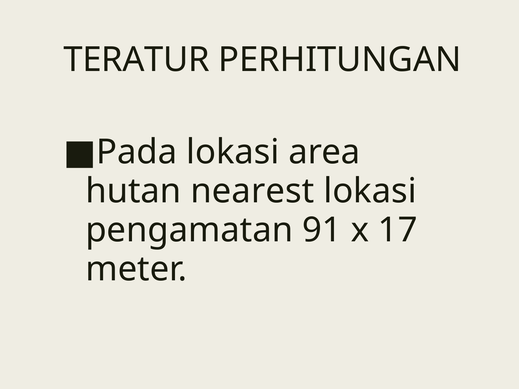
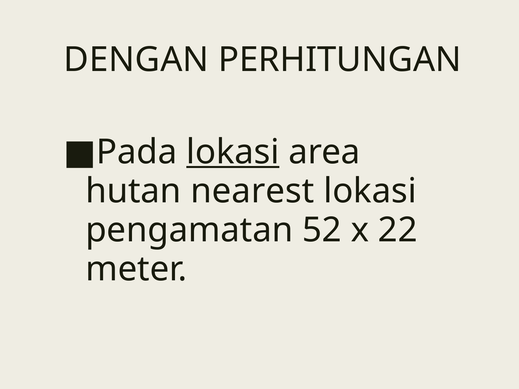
TERATUR: TERATUR -> DENGAN
lokasi at (233, 152) underline: none -> present
91: 91 -> 52
17: 17 -> 22
